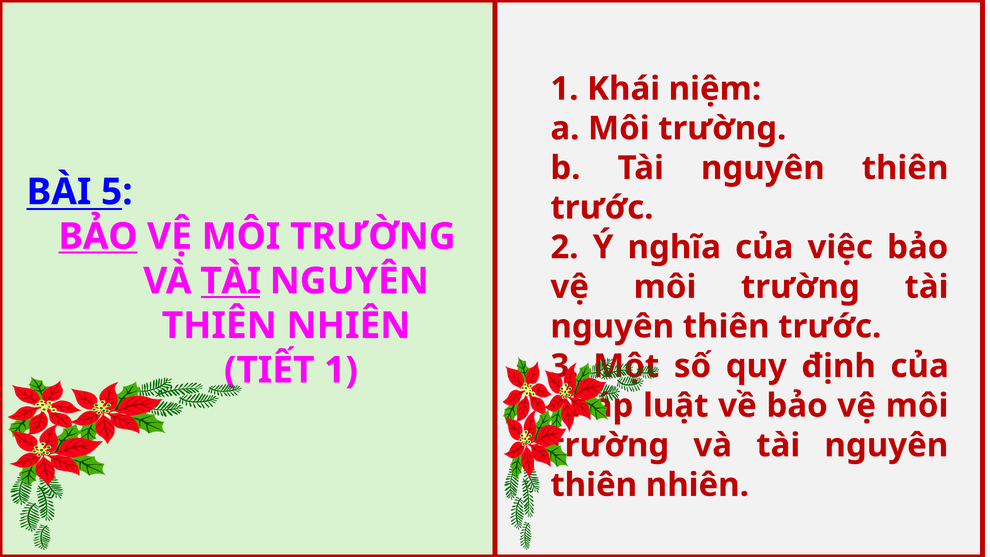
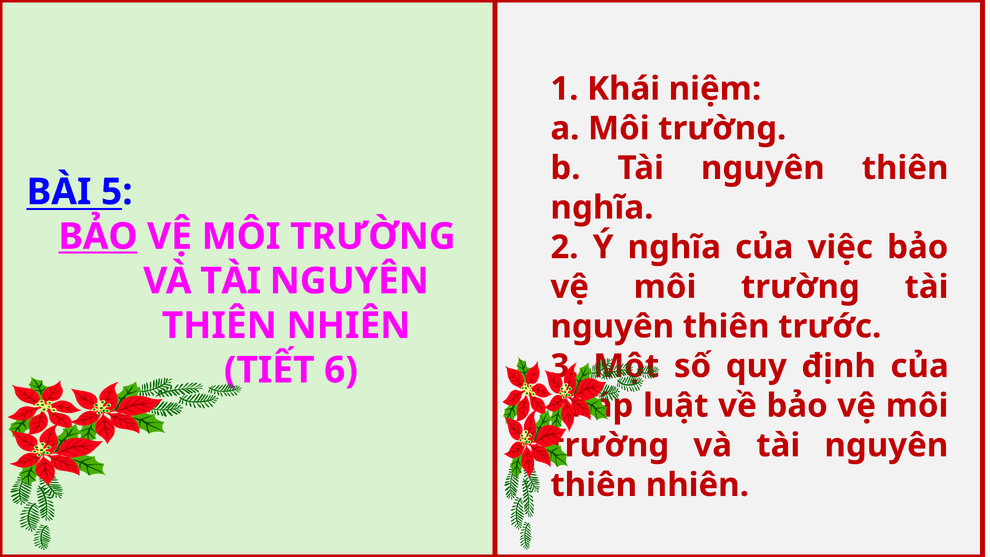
trước at (602, 208): trước -> nghĩa
TÀI at (231, 281) underline: present -> none
1 at (341, 370): 1 -> 6
